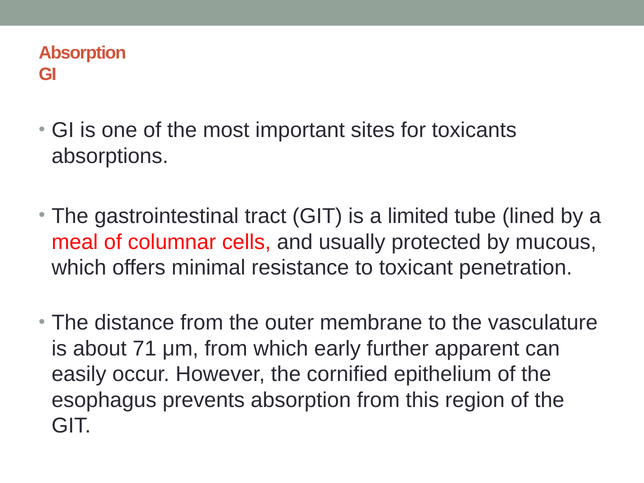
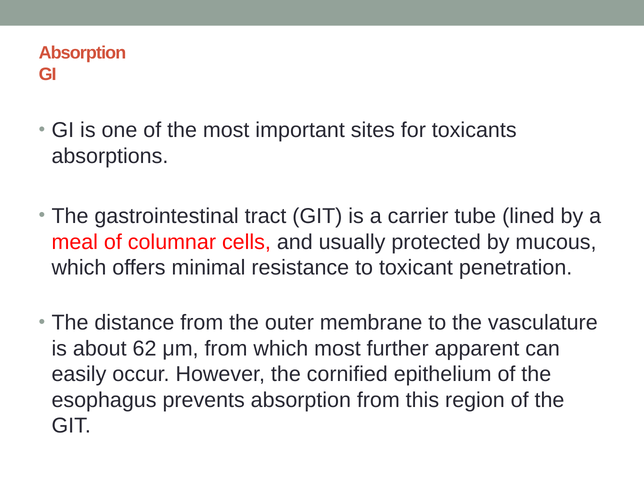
limited: limited -> carrier
71: 71 -> 62
which early: early -> most
